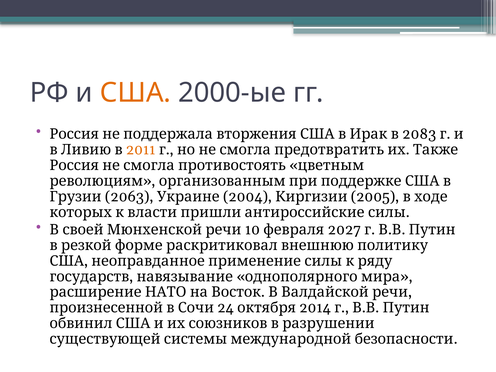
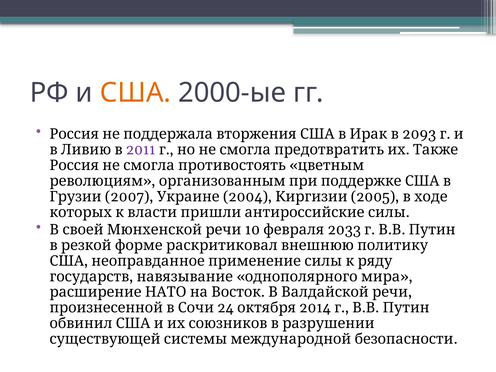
2083: 2083 -> 2093
2011 colour: orange -> purple
2063: 2063 -> 2007
2027: 2027 -> 2033
